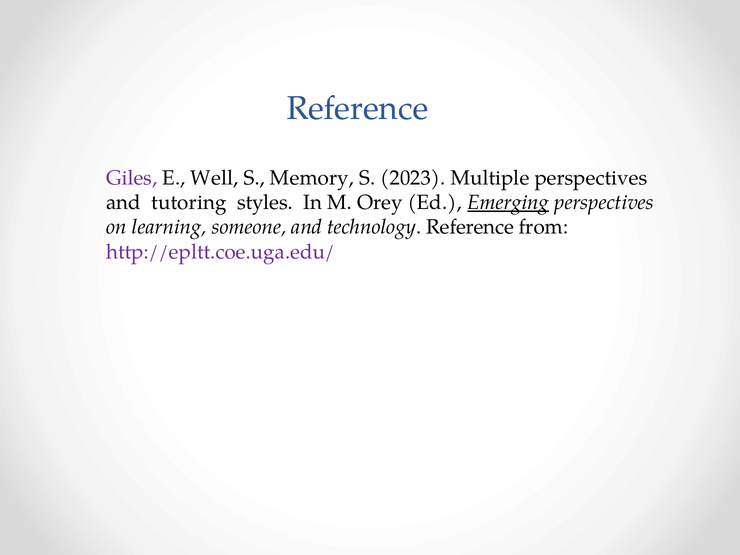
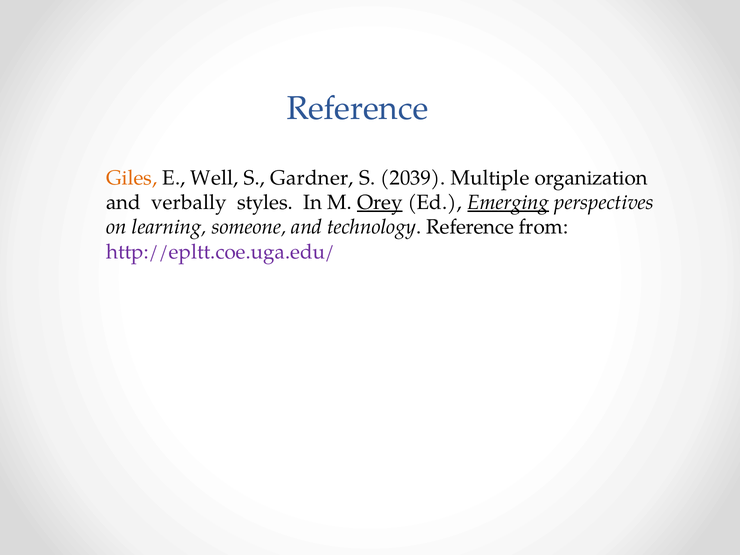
Giles colour: purple -> orange
Memory: Memory -> Gardner
2023: 2023 -> 2039
Multiple perspectives: perspectives -> organization
tutoring: tutoring -> verbally
Orey underline: none -> present
